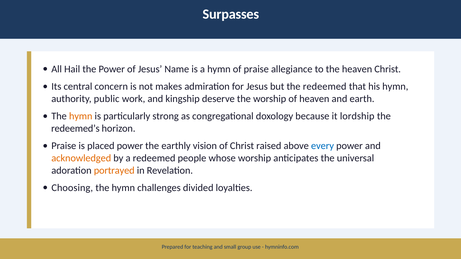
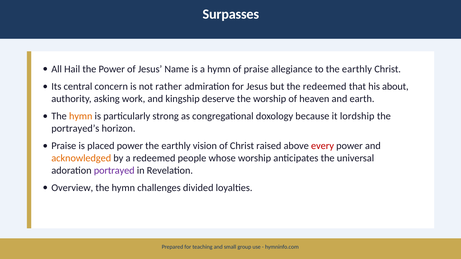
to the heaven: heaven -> earthly
makes: makes -> rather
his hymn: hymn -> about
public: public -> asking
redeemed’s: redeemed’s -> portrayed’s
every colour: blue -> red
portrayed colour: orange -> purple
Choosing: Choosing -> Overview
